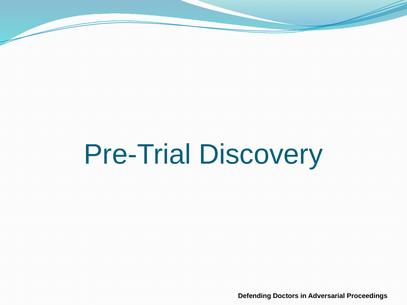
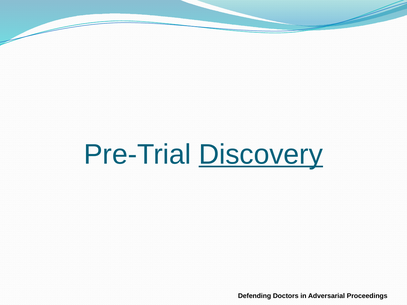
Discovery underline: none -> present
